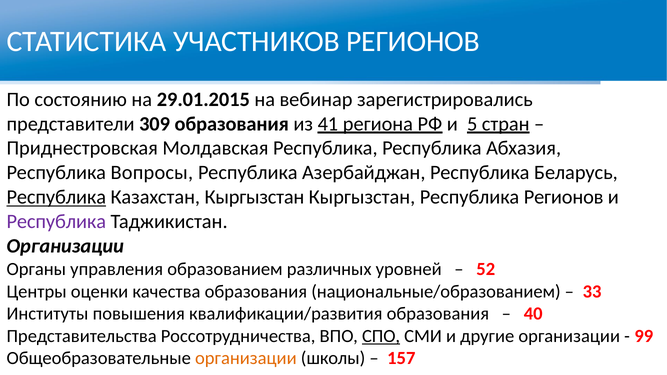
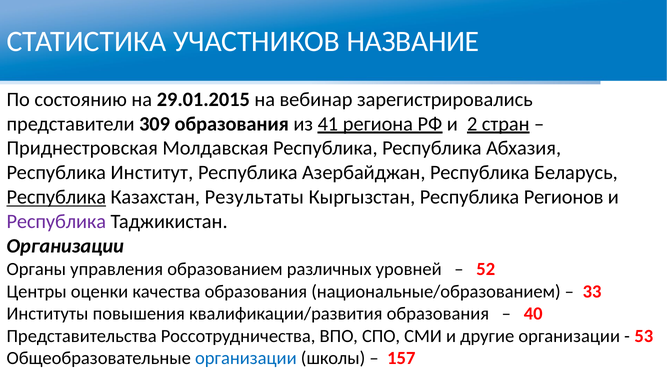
УЧАСТНИКОВ РЕГИОНОВ: РЕГИОНОВ -> НАЗВАНИЕ
5: 5 -> 2
Вопросы: Вопросы -> Институт
Казахстан Кыргызстан: Кыргызстан -> Результаты
СПО underline: present -> none
99: 99 -> 53
организации at (246, 358) colour: orange -> blue
